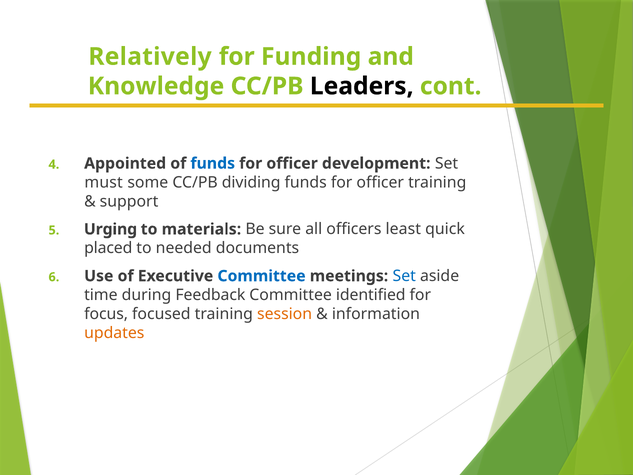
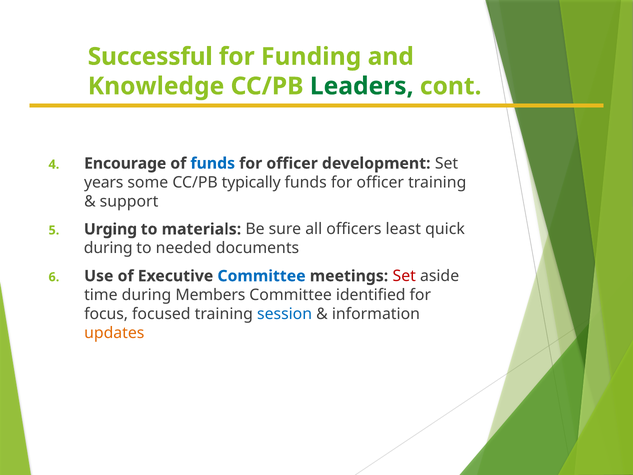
Relatively: Relatively -> Successful
Leaders colour: black -> green
Appointed: Appointed -> Encourage
must: must -> years
dividing: dividing -> typically
placed at (108, 248): placed -> during
Set at (404, 276) colour: blue -> red
Feedback: Feedback -> Members
session colour: orange -> blue
